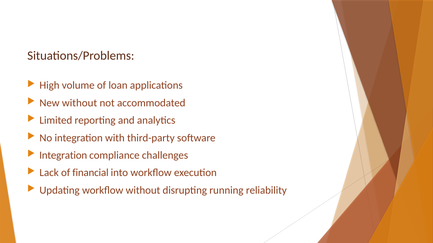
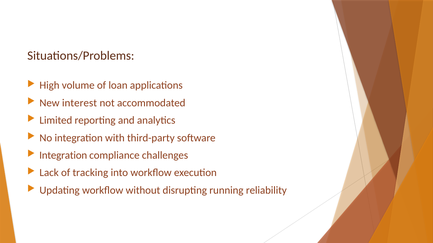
New without: without -> interest
financial: financial -> tracking
